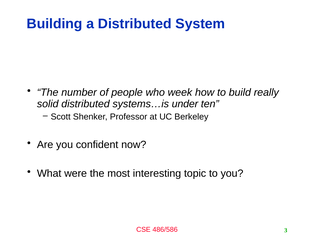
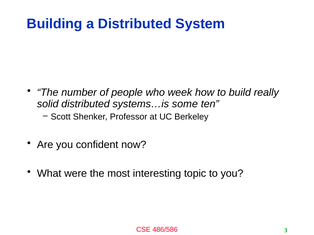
under: under -> some
